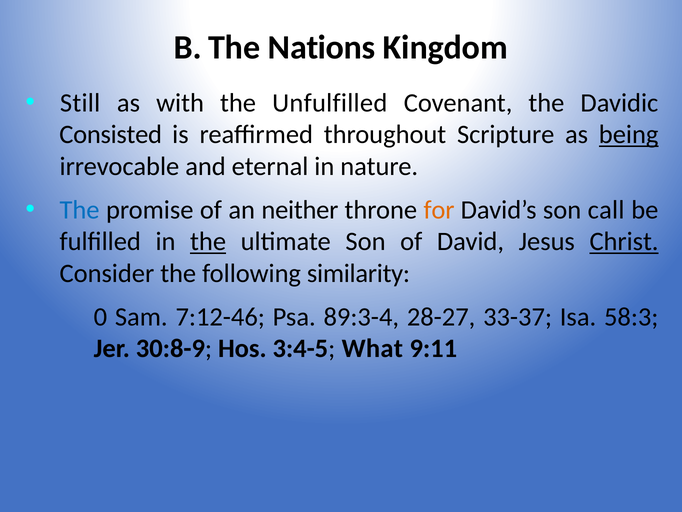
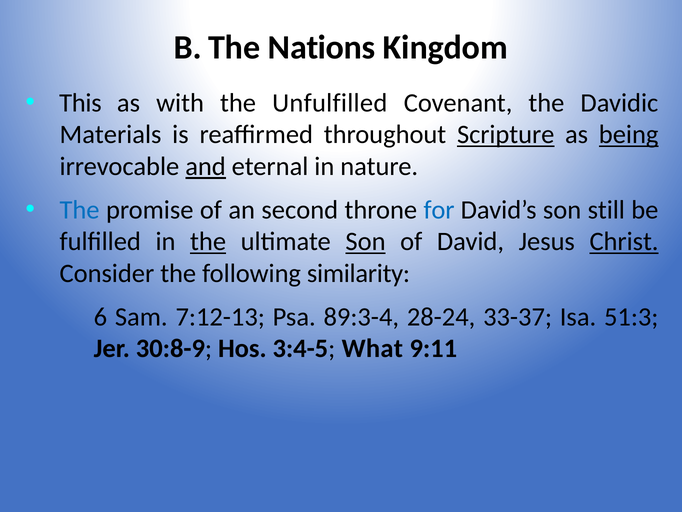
Still: Still -> This
Consisted: Consisted -> Materials
Scripture underline: none -> present
and underline: none -> present
neither: neither -> second
for colour: orange -> blue
call: call -> still
Son at (366, 241) underline: none -> present
0: 0 -> 6
7:12-46: 7:12-46 -> 7:12-13
28-27: 28-27 -> 28-24
58:3: 58:3 -> 51:3
